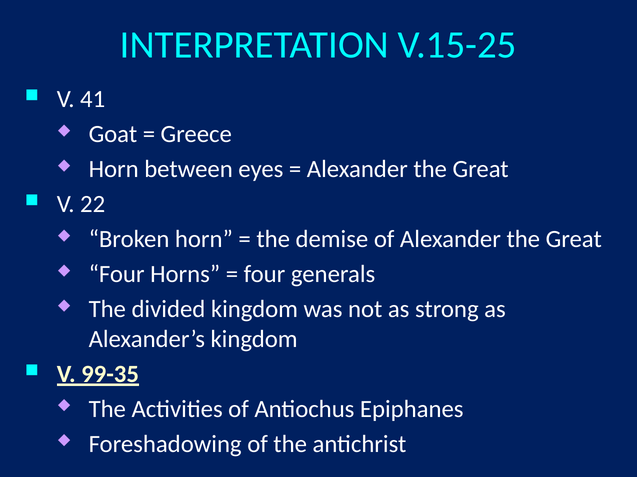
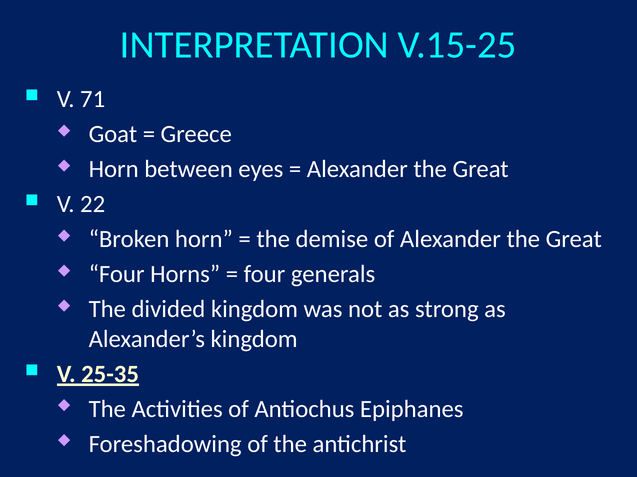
41: 41 -> 71
99-35: 99-35 -> 25-35
